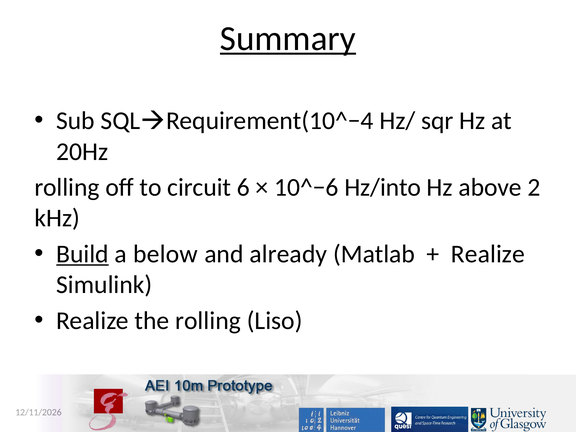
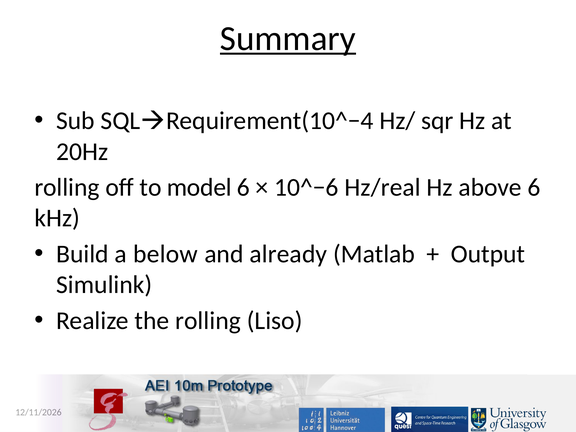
circuit: circuit -> model
Hz/into: Hz/into -> Hz/real
above 2: 2 -> 6
Build underline: present -> none
Realize at (488, 254): Realize -> Output
